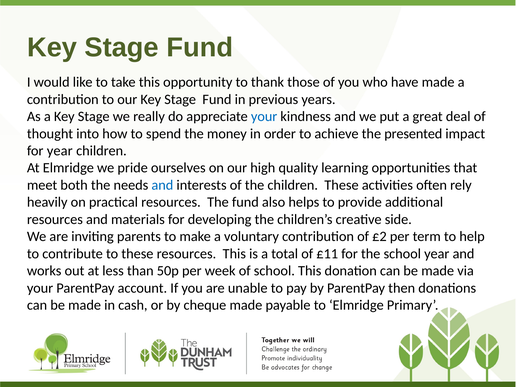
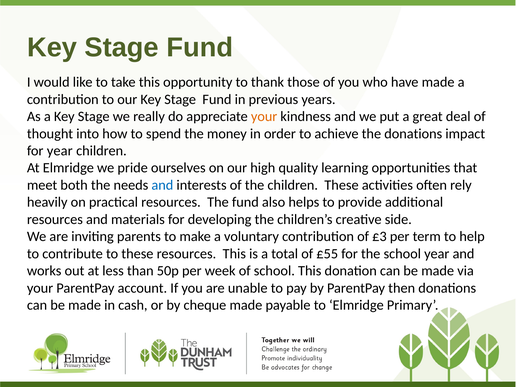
your at (264, 116) colour: blue -> orange
the presented: presented -> donations
£2: £2 -> £3
£11: £11 -> £55
